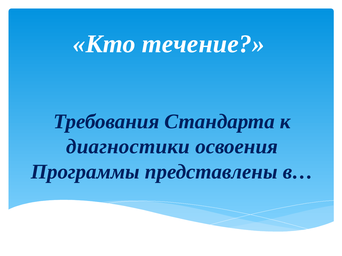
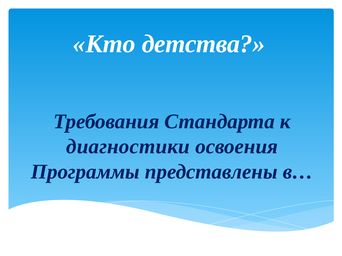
течение: течение -> детства
